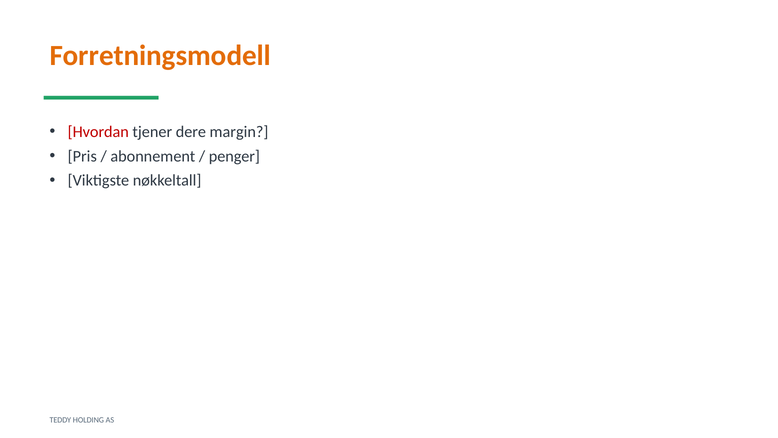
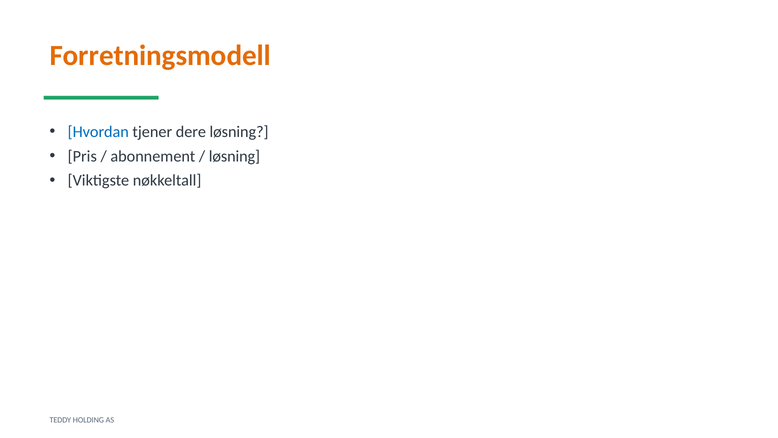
Hvordan colour: red -> blue
dere margin: margin -> løsning
penger at (234, 156): penger -> løsning
